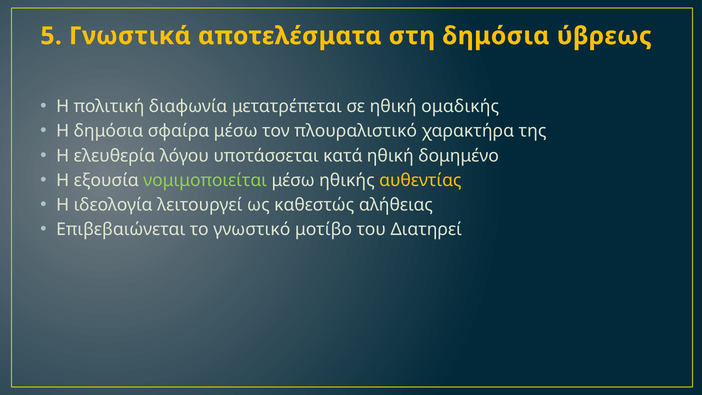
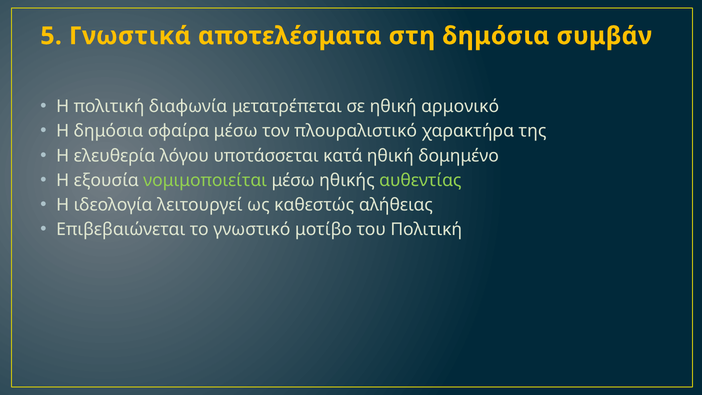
ύβρεως: ύβρεως -> συμβάν
ομαδικής: ομαδικής -> αρμονικό
αυθεντίας colour: yellow -> light green
του Διατηρεί: Διατηρεί -> Πολιτική
